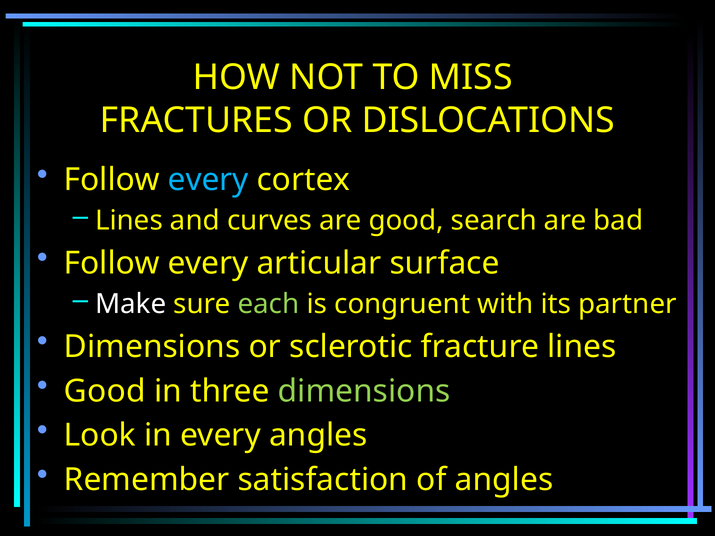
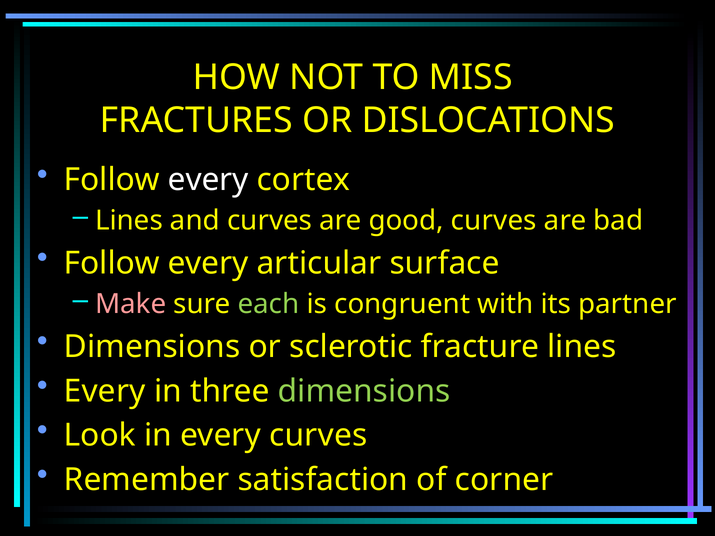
every at (208, 180) colour: light blue -> white
good search: search -> curves
Make colour: white -> pink
Good at (105, 391): Good -> Every
every angles: angles -> curves
of angles: angles -> corner
